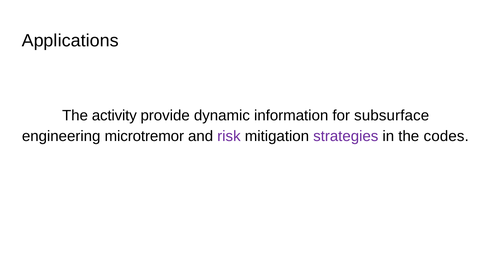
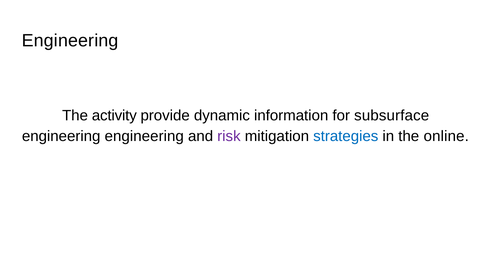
Applications at (70, 41): Applications -> Engineering
engineering microtremor: microtremor -> engineering
strategies colour: purple -> blue
codes: codes -> online
